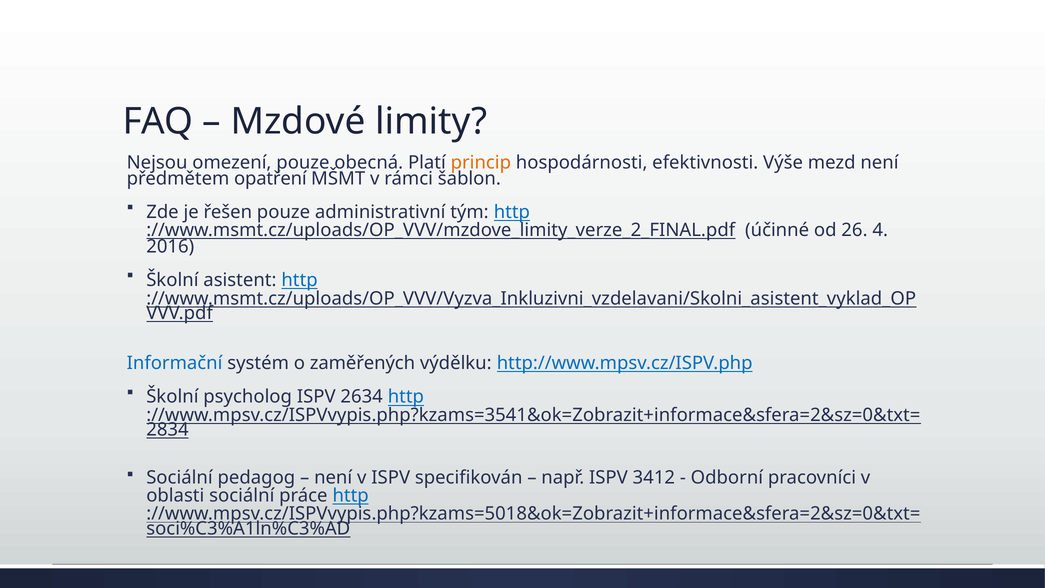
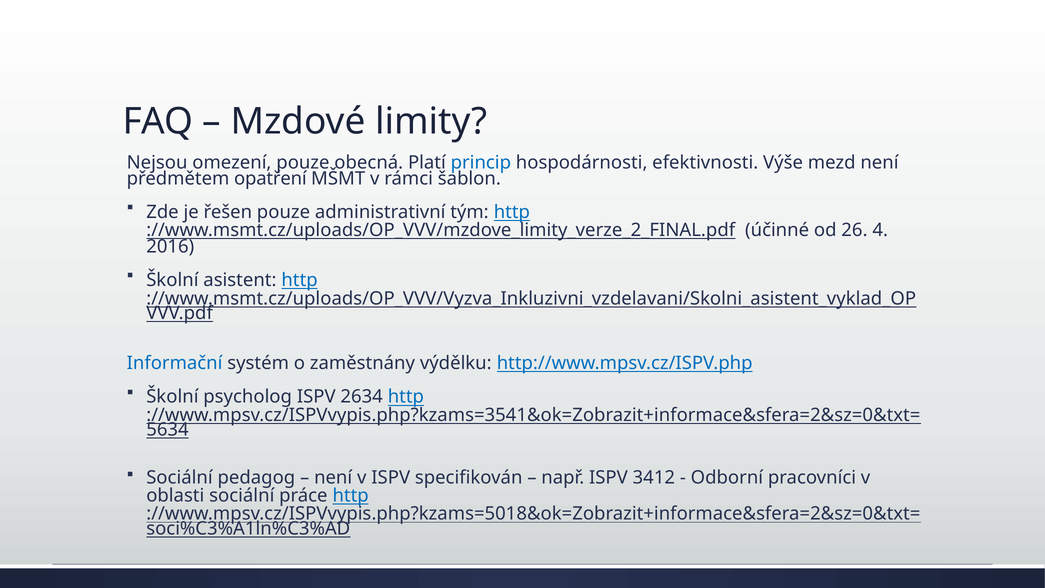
princip colour: orange -> blue
zaměřených: zaměřených -> zaměstnány
2834: 2834 -> 5634
